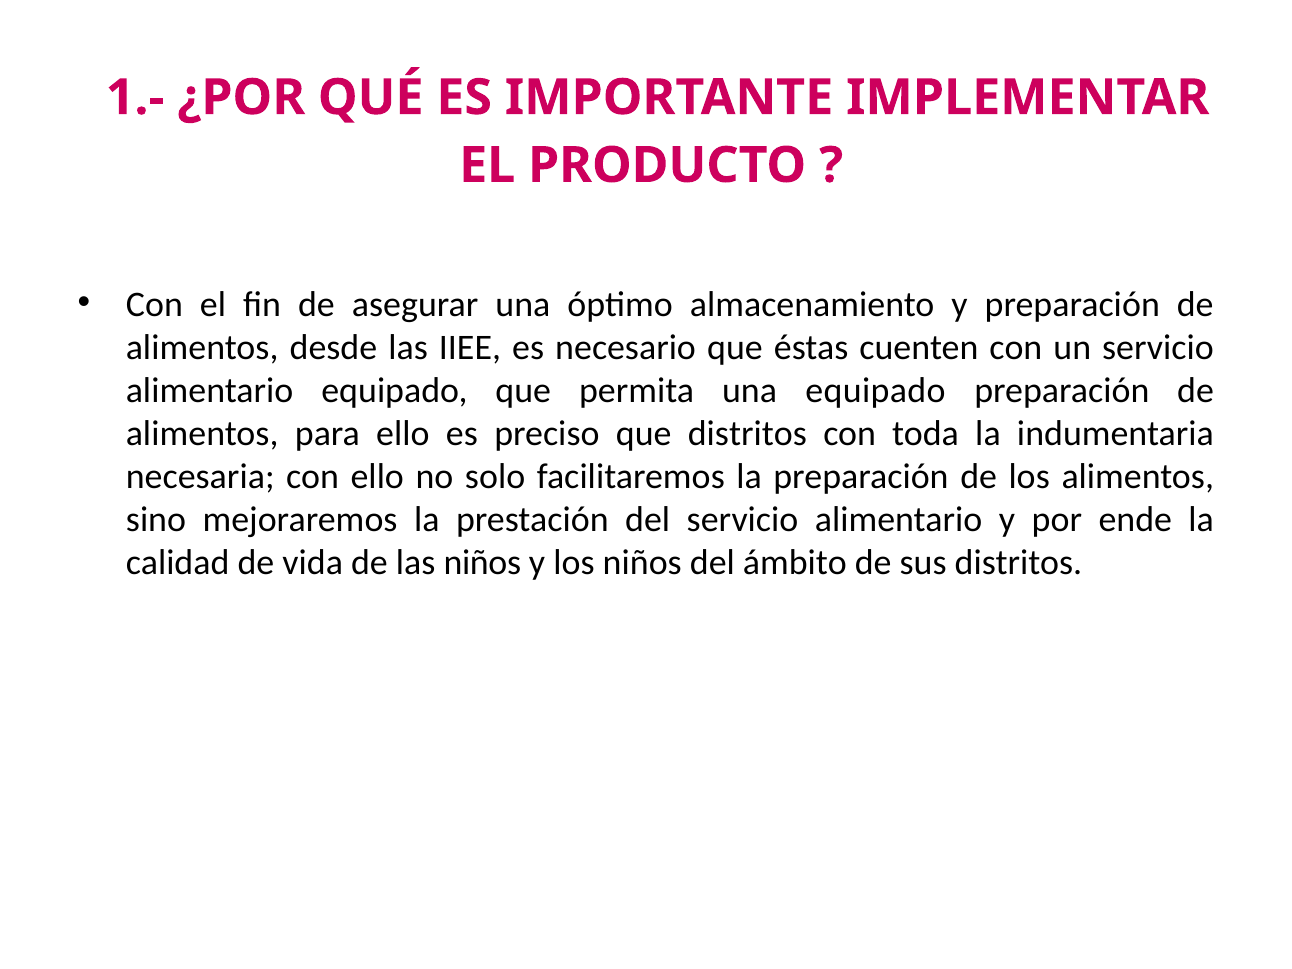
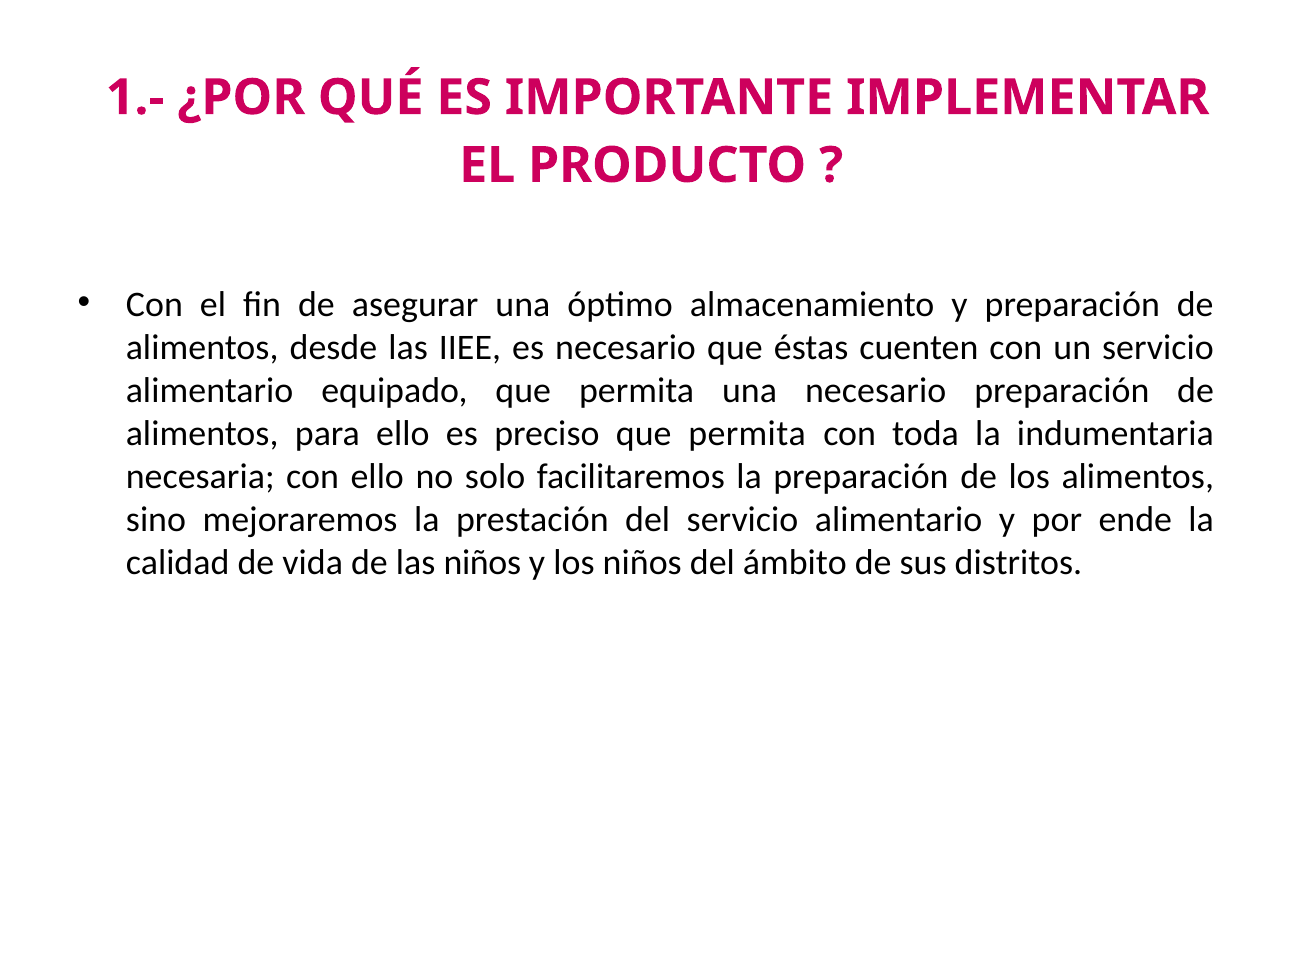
una equipado: equipado -> necesario
preciso que distritos: distritos -> permita
